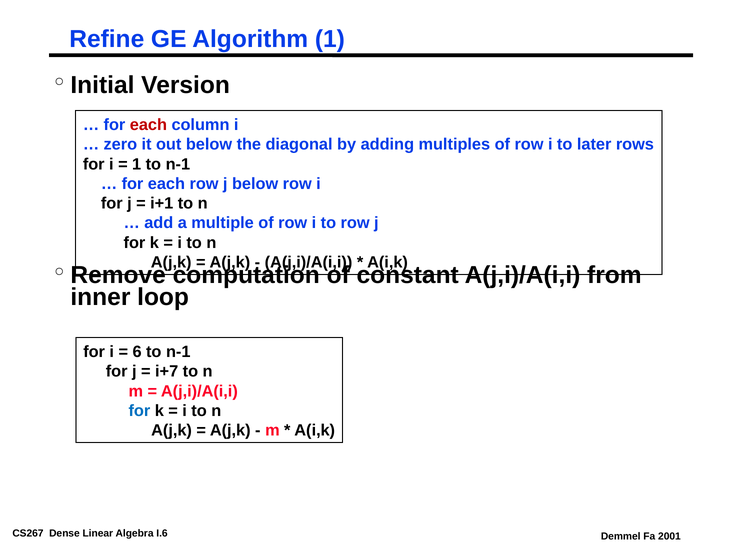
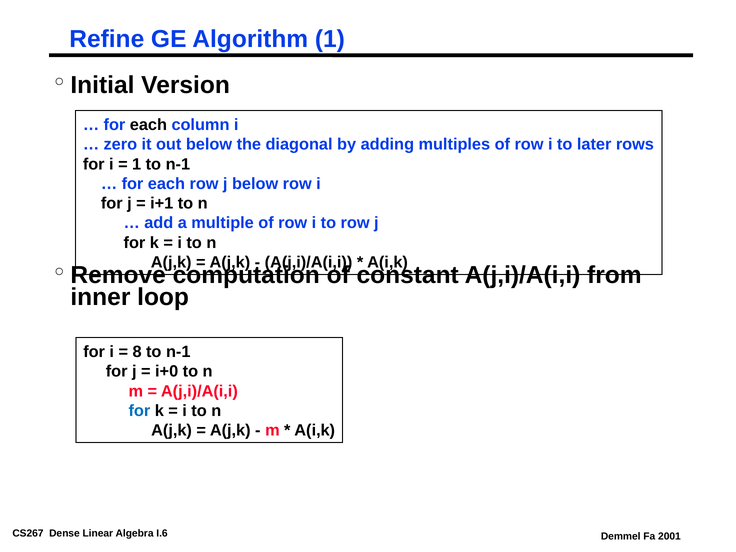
each at (148, 125) colour: red -> black
6: 6 -> 8
i+7: i+7 -> i+0
